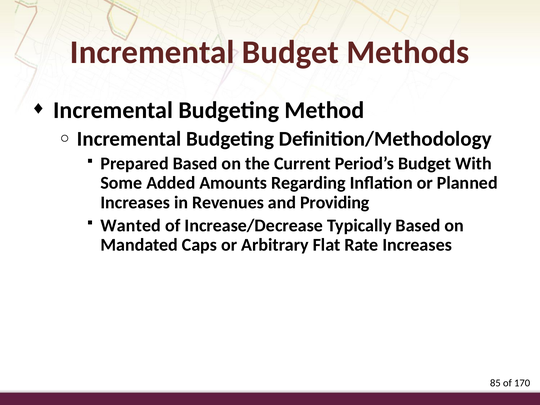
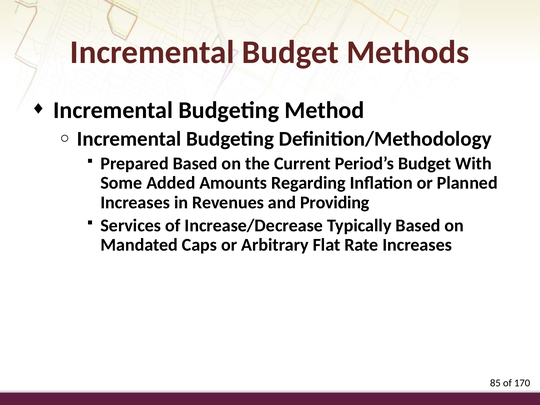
Wanted: Wanted -> Services
